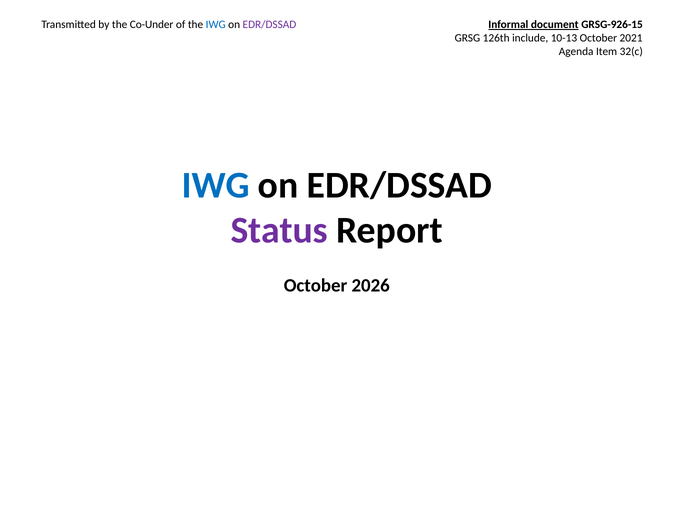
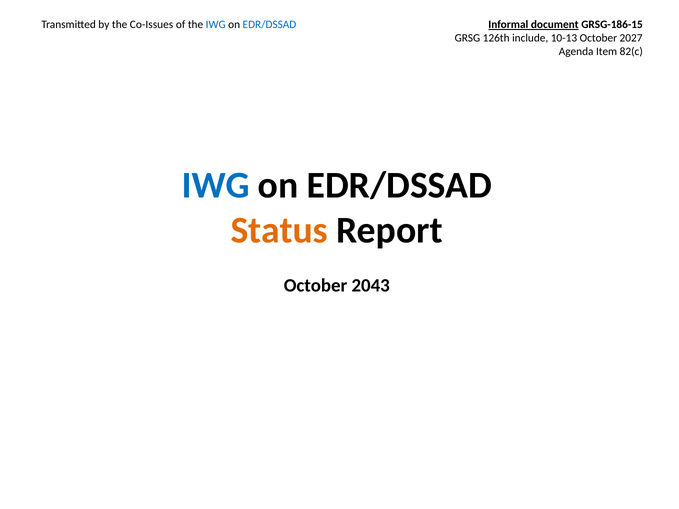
Co-Under: Co-Under -> Co-Issues
EDR/DSSAD at (269, 24) colour: purple -> blue
GRSG-926-15: GRSG-926-15 -> GRSG-186-15
2021: 2021 -> 2027
32(c: 32(c -> 82(c
Status colour: purple -> orange
2026: 2026 -> 2043
